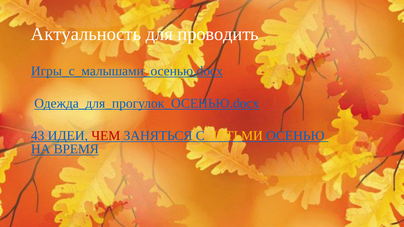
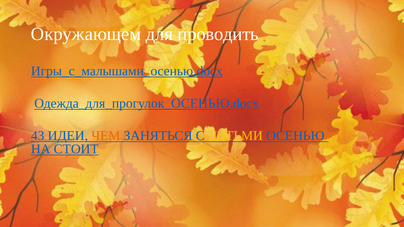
Актуальность: Актуальность -> Окружающем
ЧЕМ colour: red -> orange
ВРЕМЯ: ВРЕМЯ -> СТОИТ
